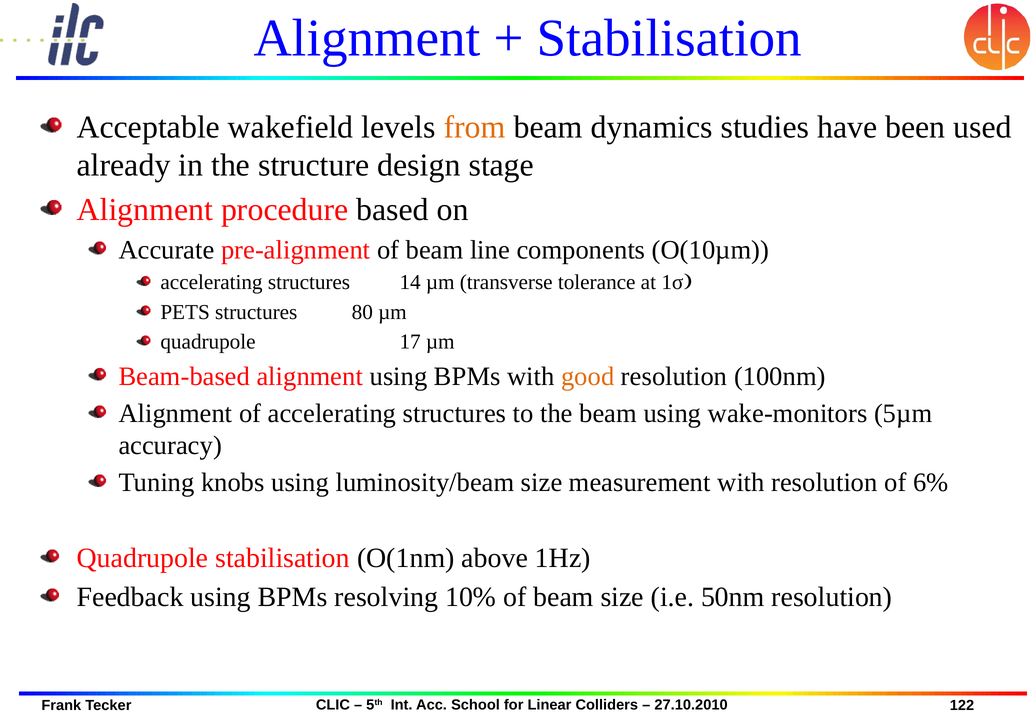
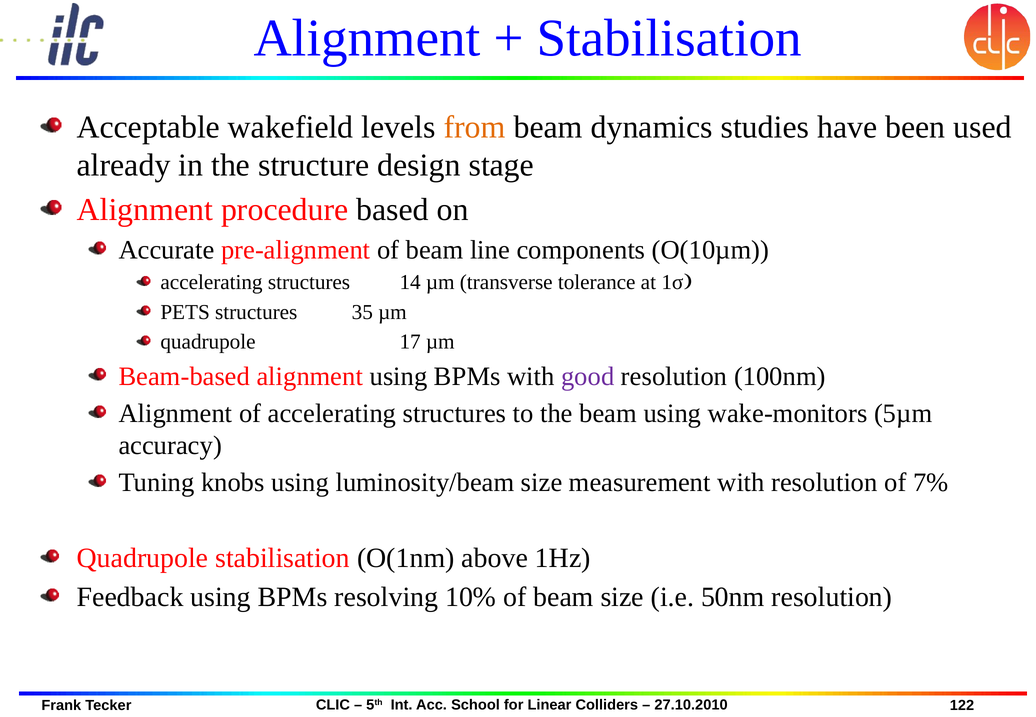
80: 80 -> 35
good colour: orange -> purple
6%: 6% -> 7%
